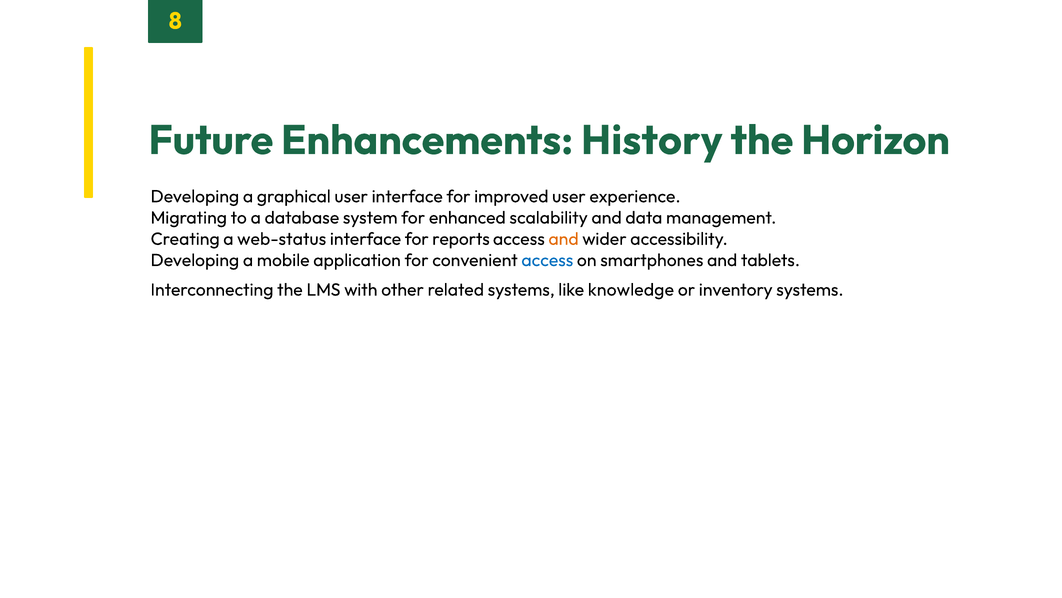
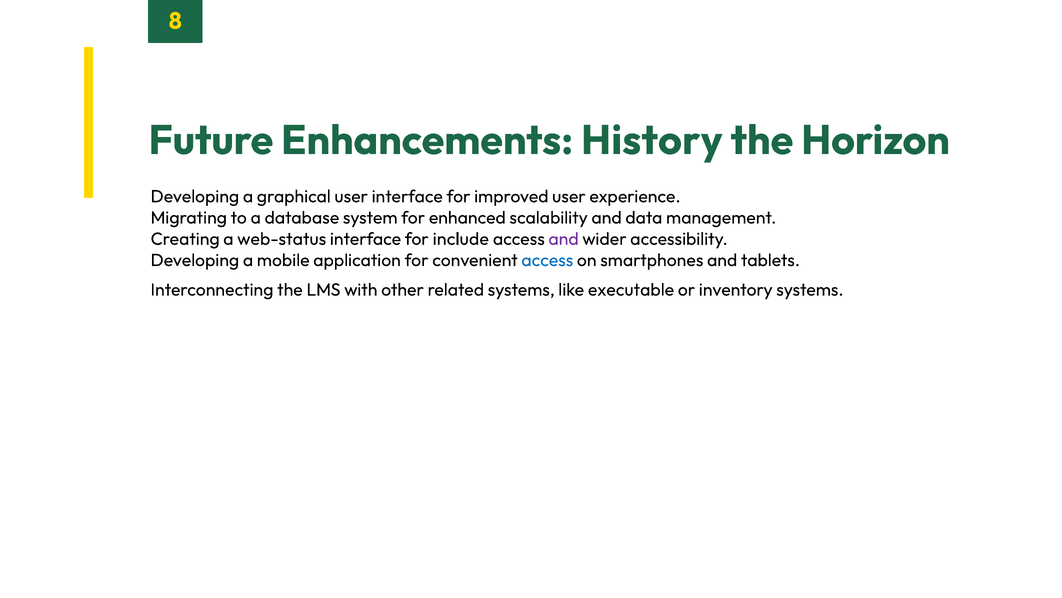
reports: reports -> include
and at (564, 239) colour: orange -> purple
knowledge: knowledge -> executable
